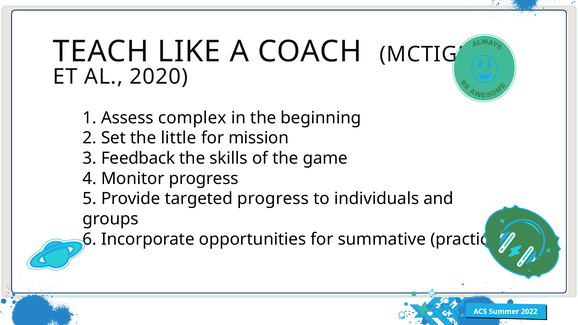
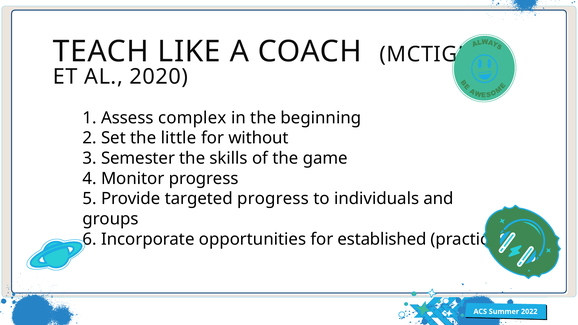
mission: mission -> without
Feedback: Feedback -> Semester
summative: summative -> established
